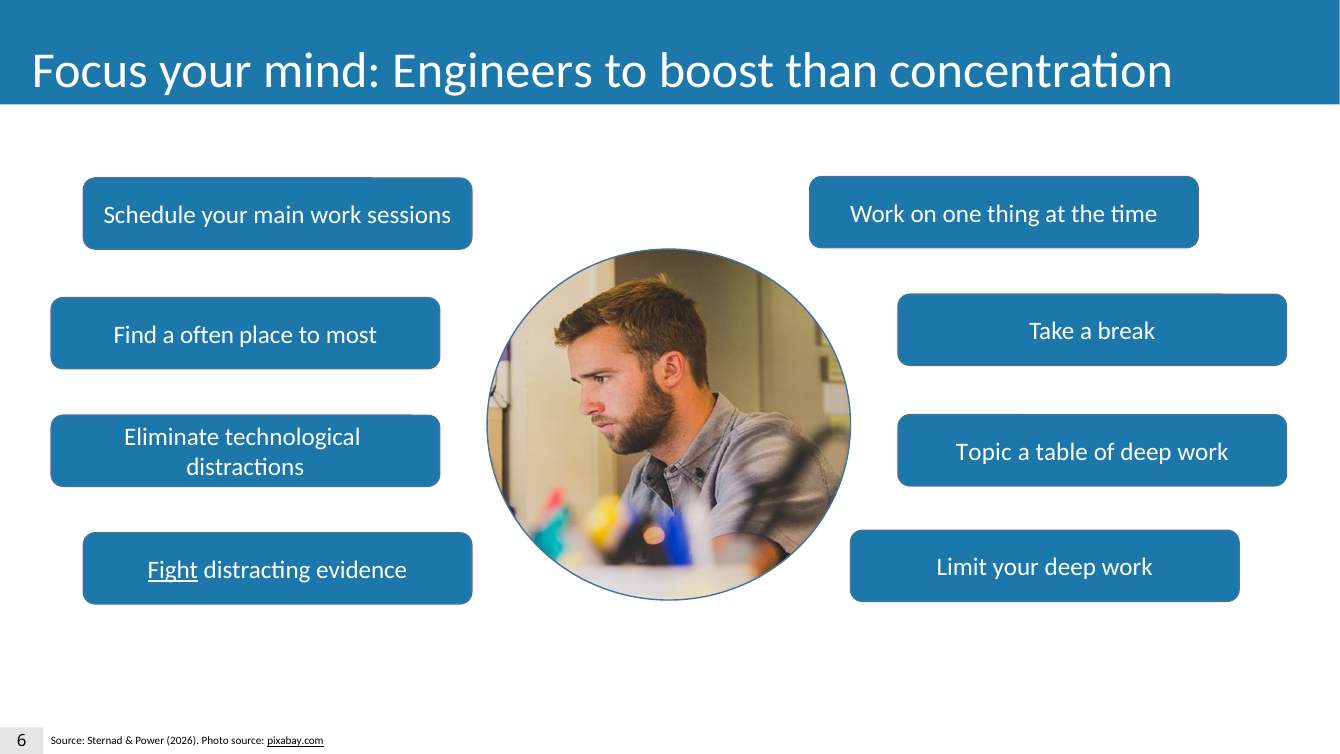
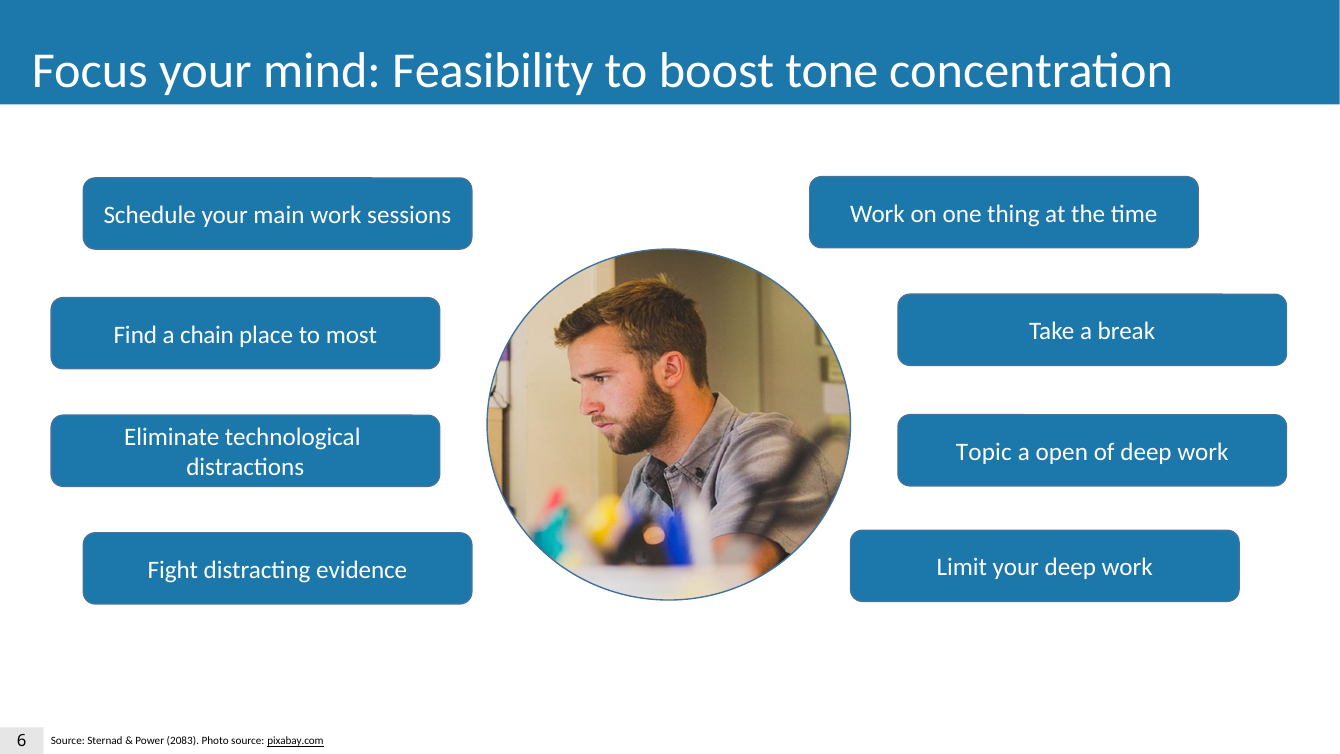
Engineers: Engineers -> Feasibility
than: than -> tone
often: often -> chain
table: table -> open
Fight underline: present -> none
2026: 2026 -> 2083
